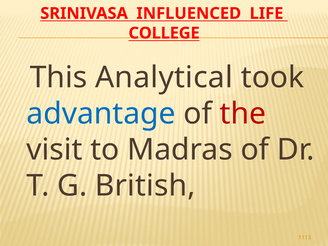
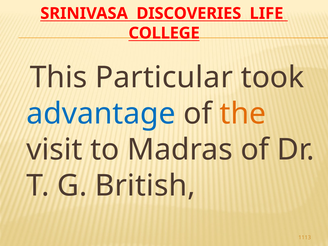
INFLUENCED: INFLUENCED -> DISCOVERIES
Analytical: Analytical -> Particular
the colour: red -> orange
